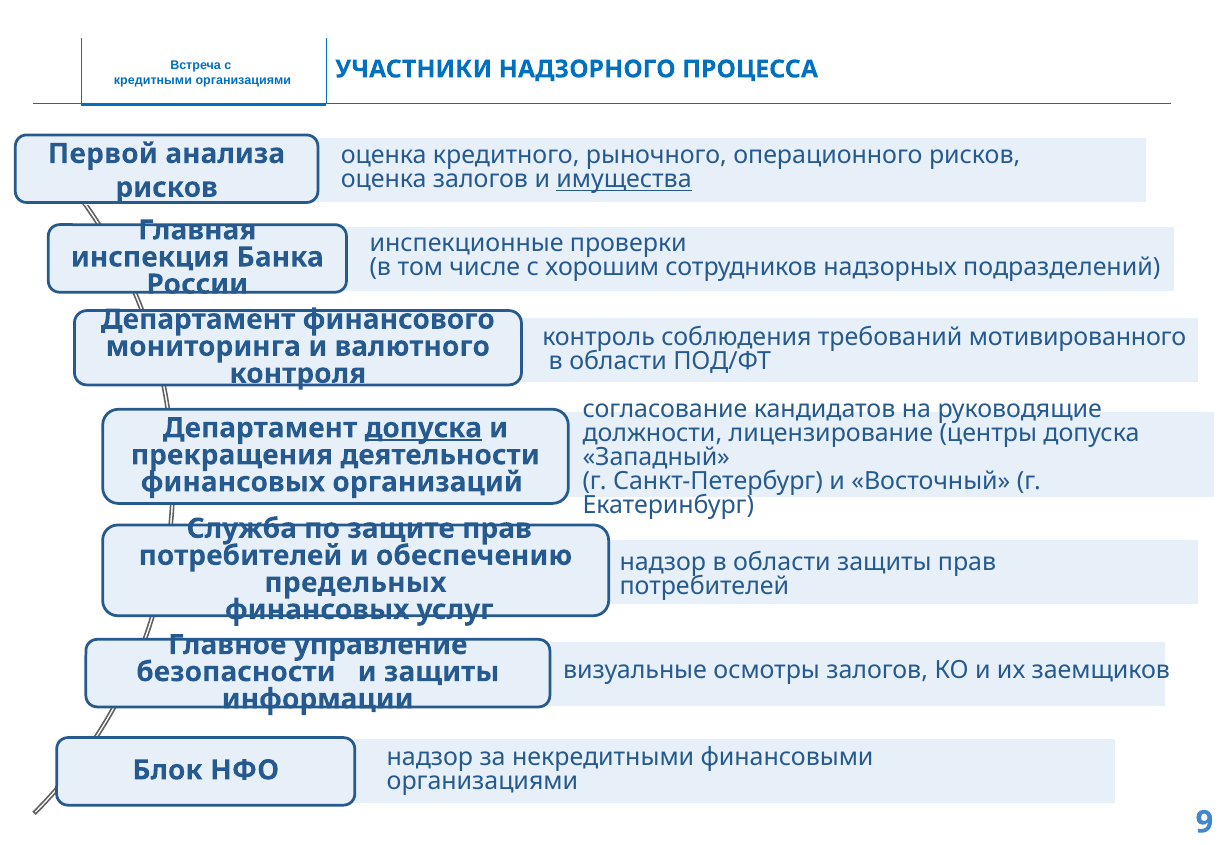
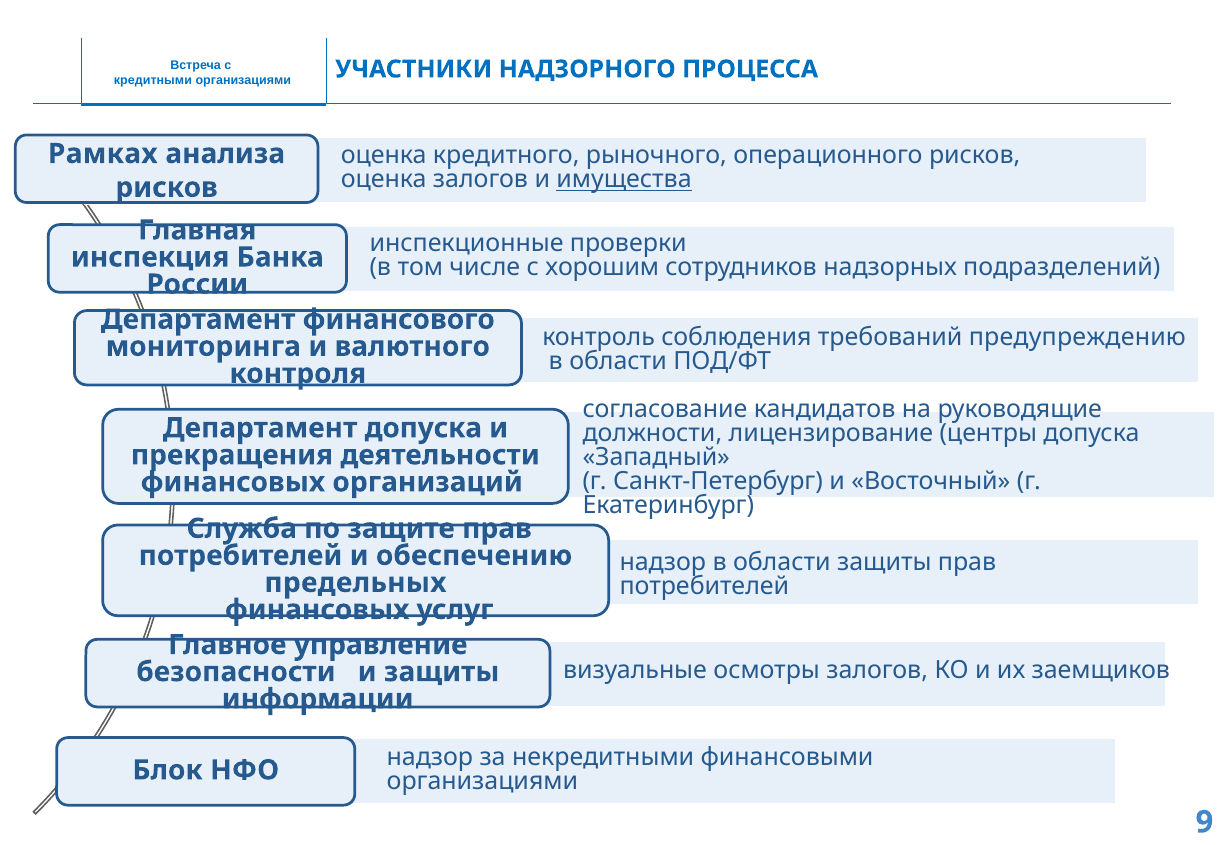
Первой: Первой -> Рамках
мотивированного: мотивированного -> предупреждению
допуска at (423, 428) underline: present -> none
